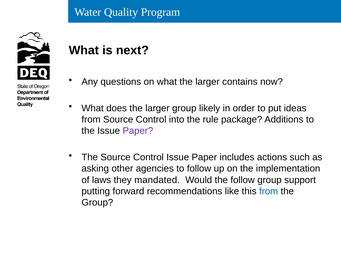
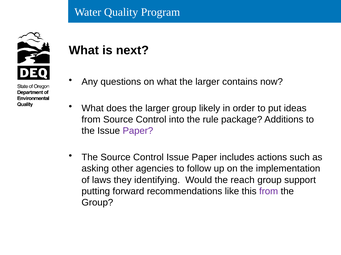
mandated: mandated -> identifying
the follow: follow -> reach
from at (269, 192) colour: blue -> purple
